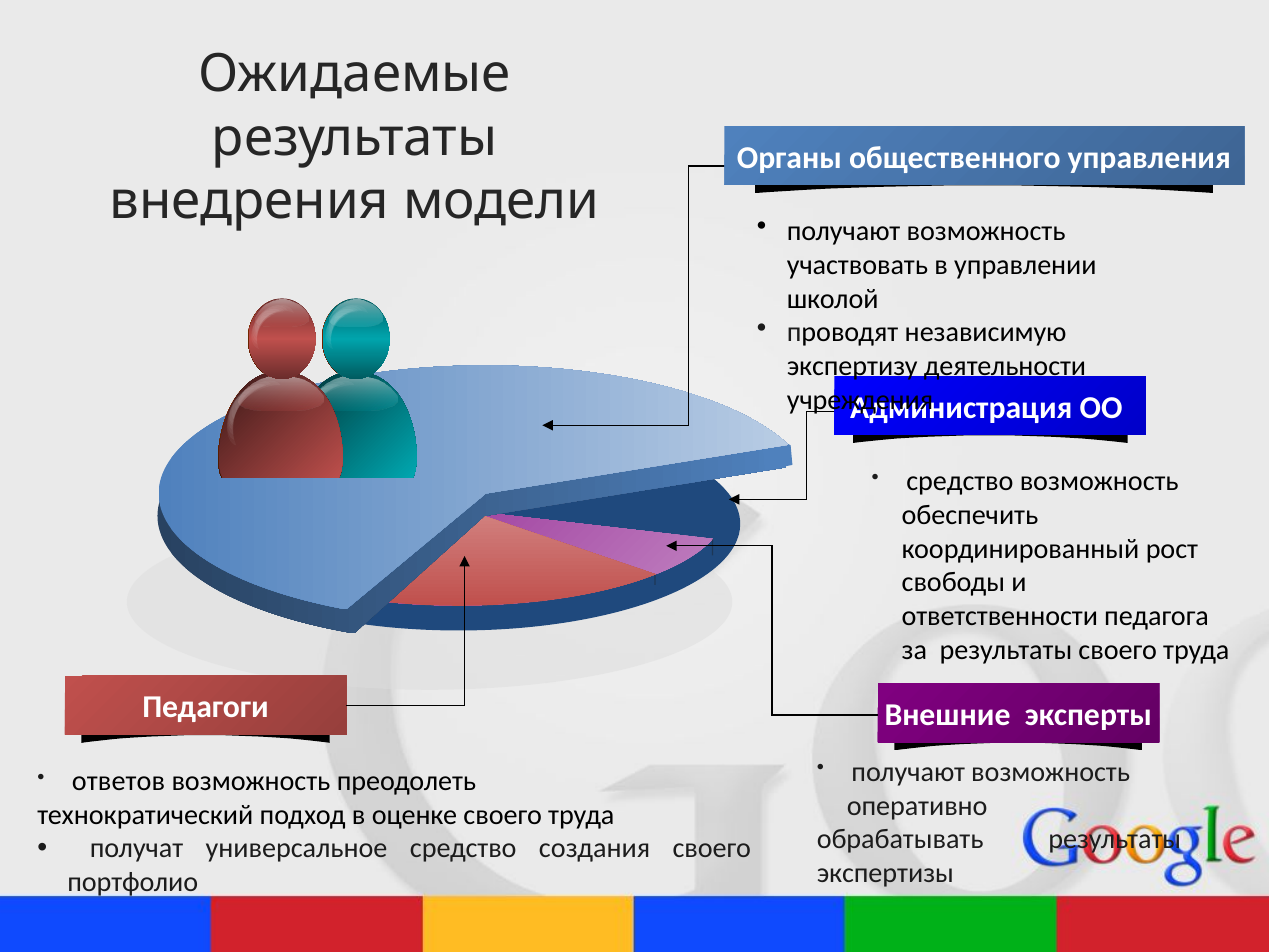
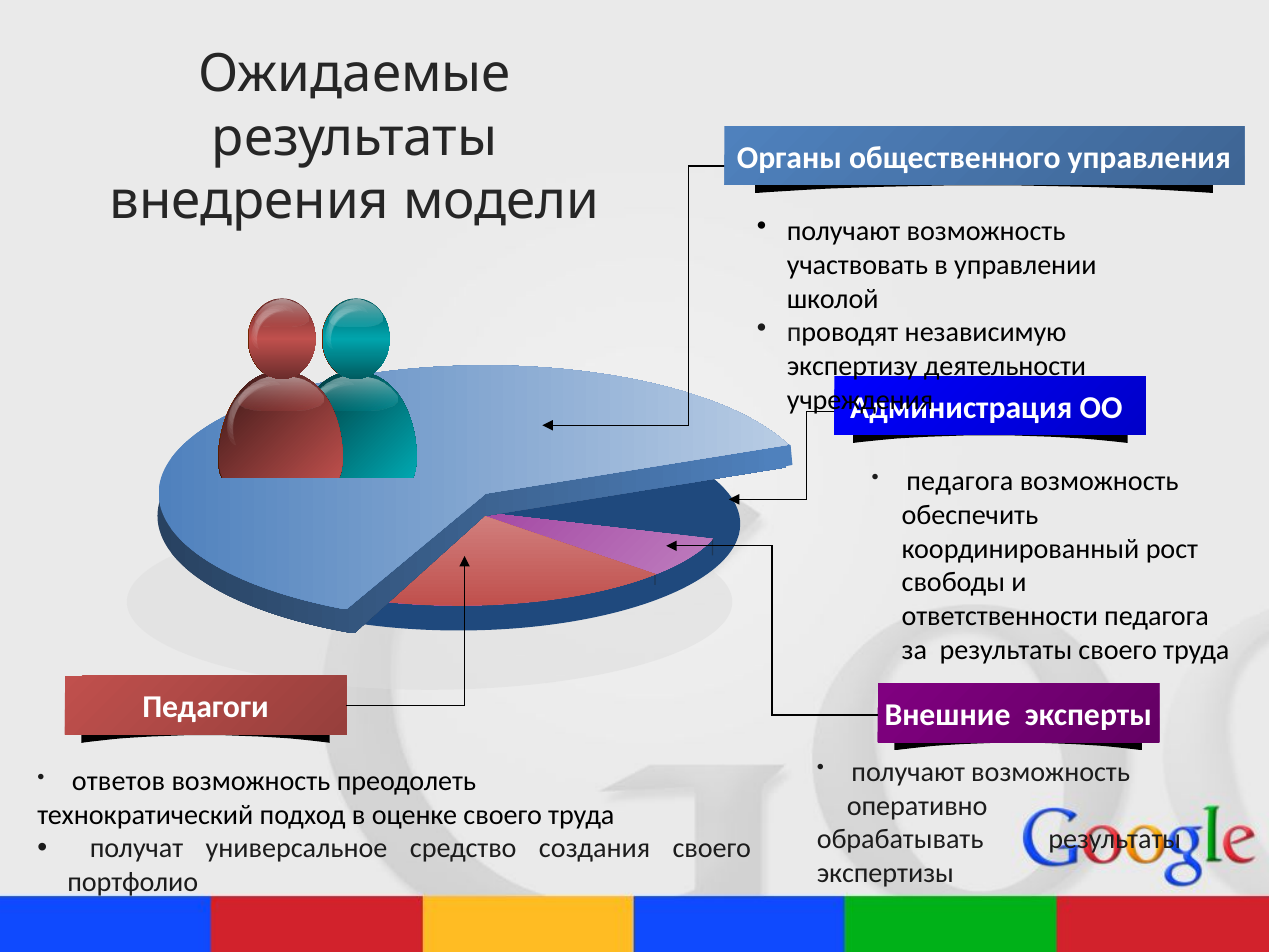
средство at (960, 481): средство -> педагога
